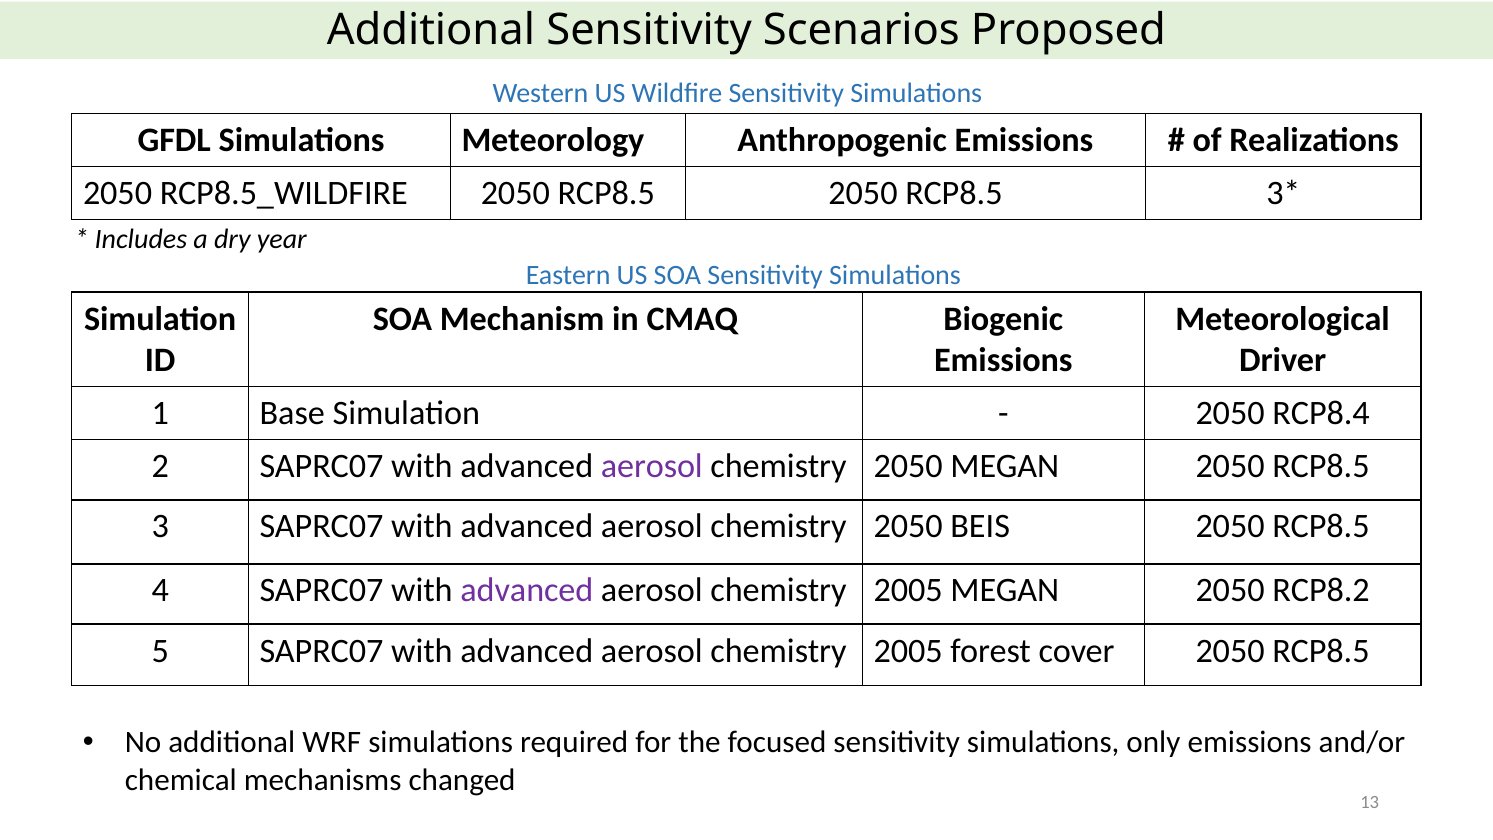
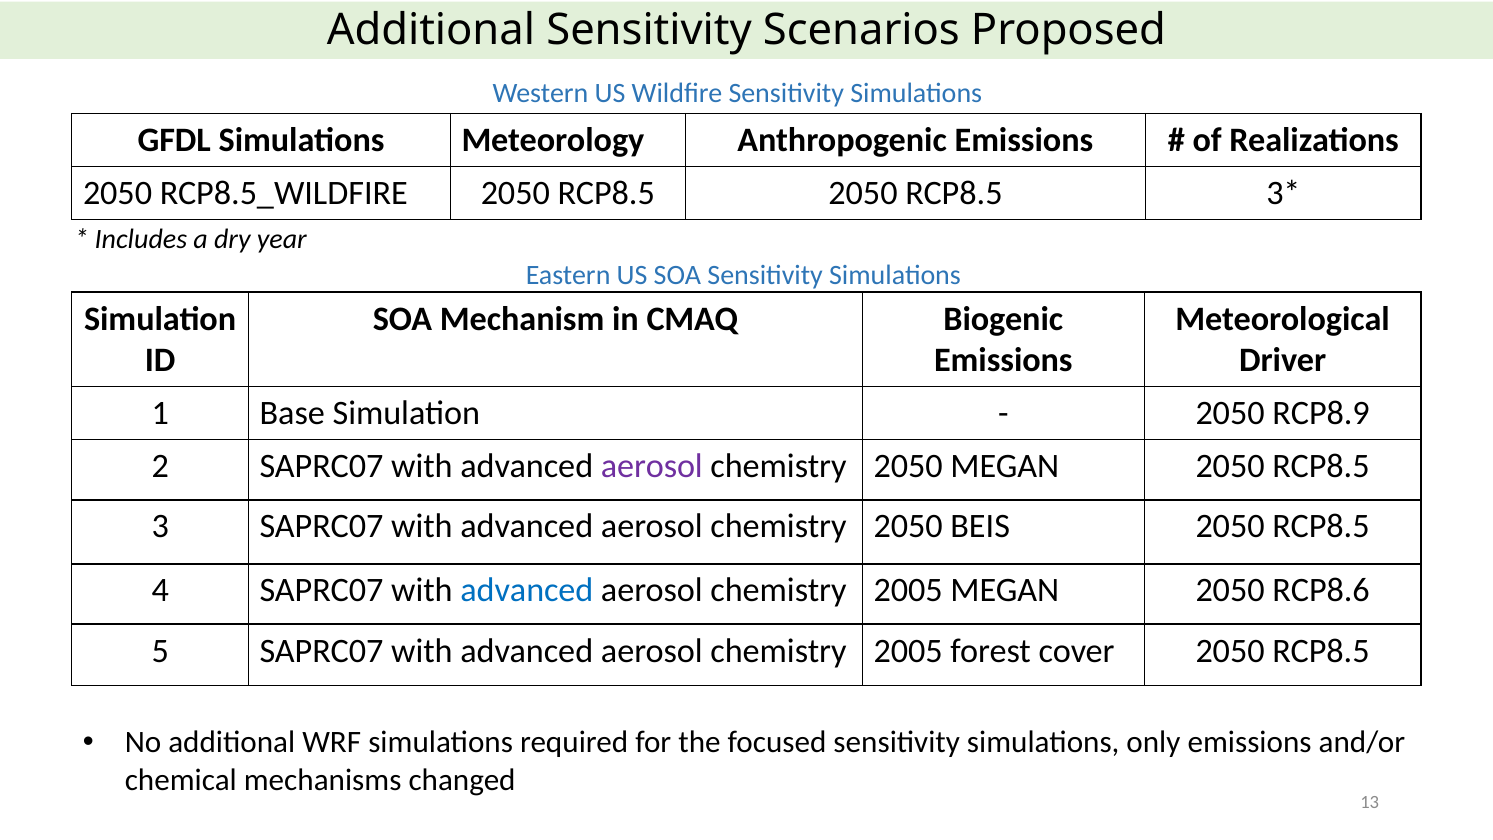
RCP8.4: RCP8.4 -> RCP8.9
advanced at (527, 591) colour: purple -> blue
RCP8.2: RCP8.2 -> RCP8.6
